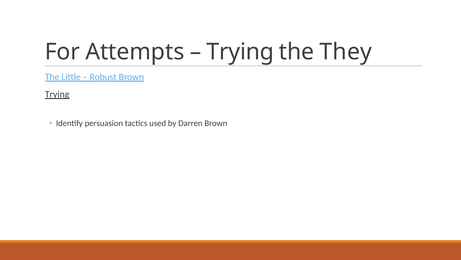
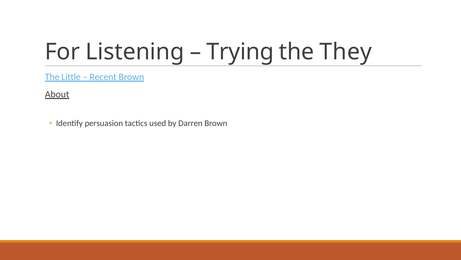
Attempts: Attempts -> Listening
Robust: Robust -> Recent
Trying at (57, 94): Trying -> About
